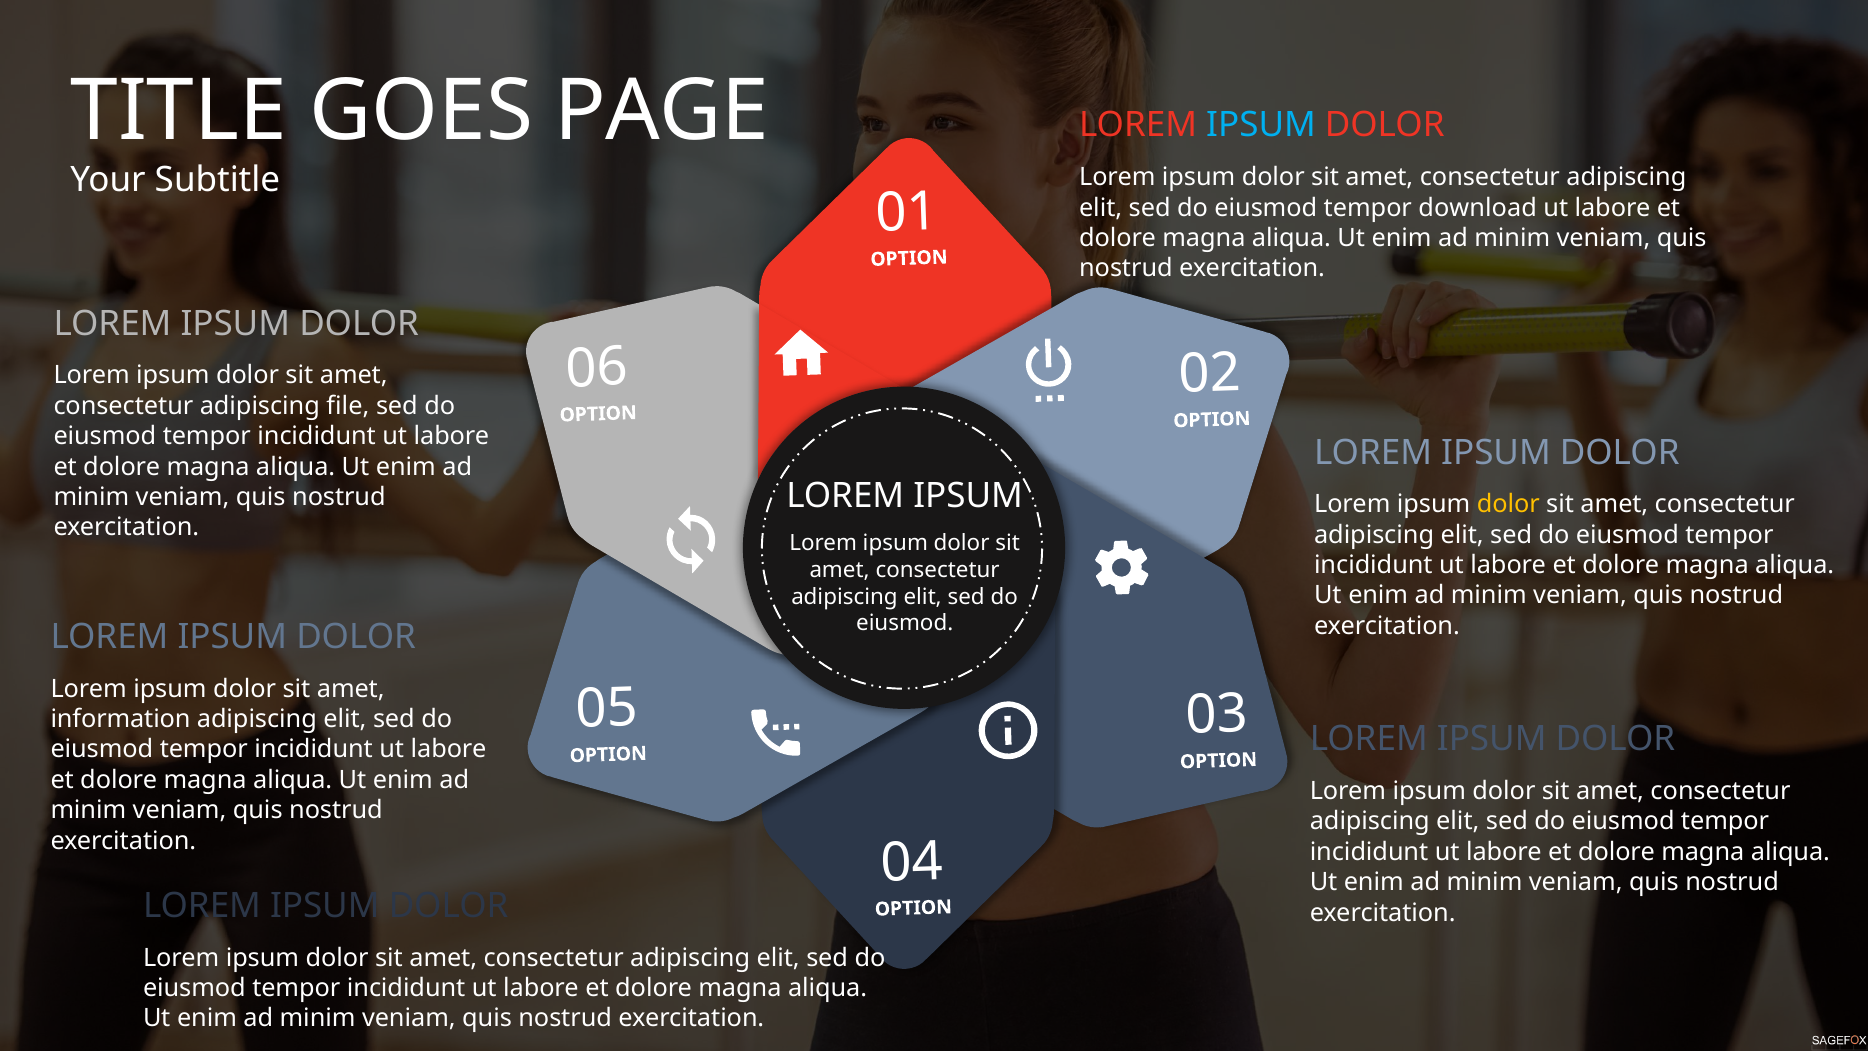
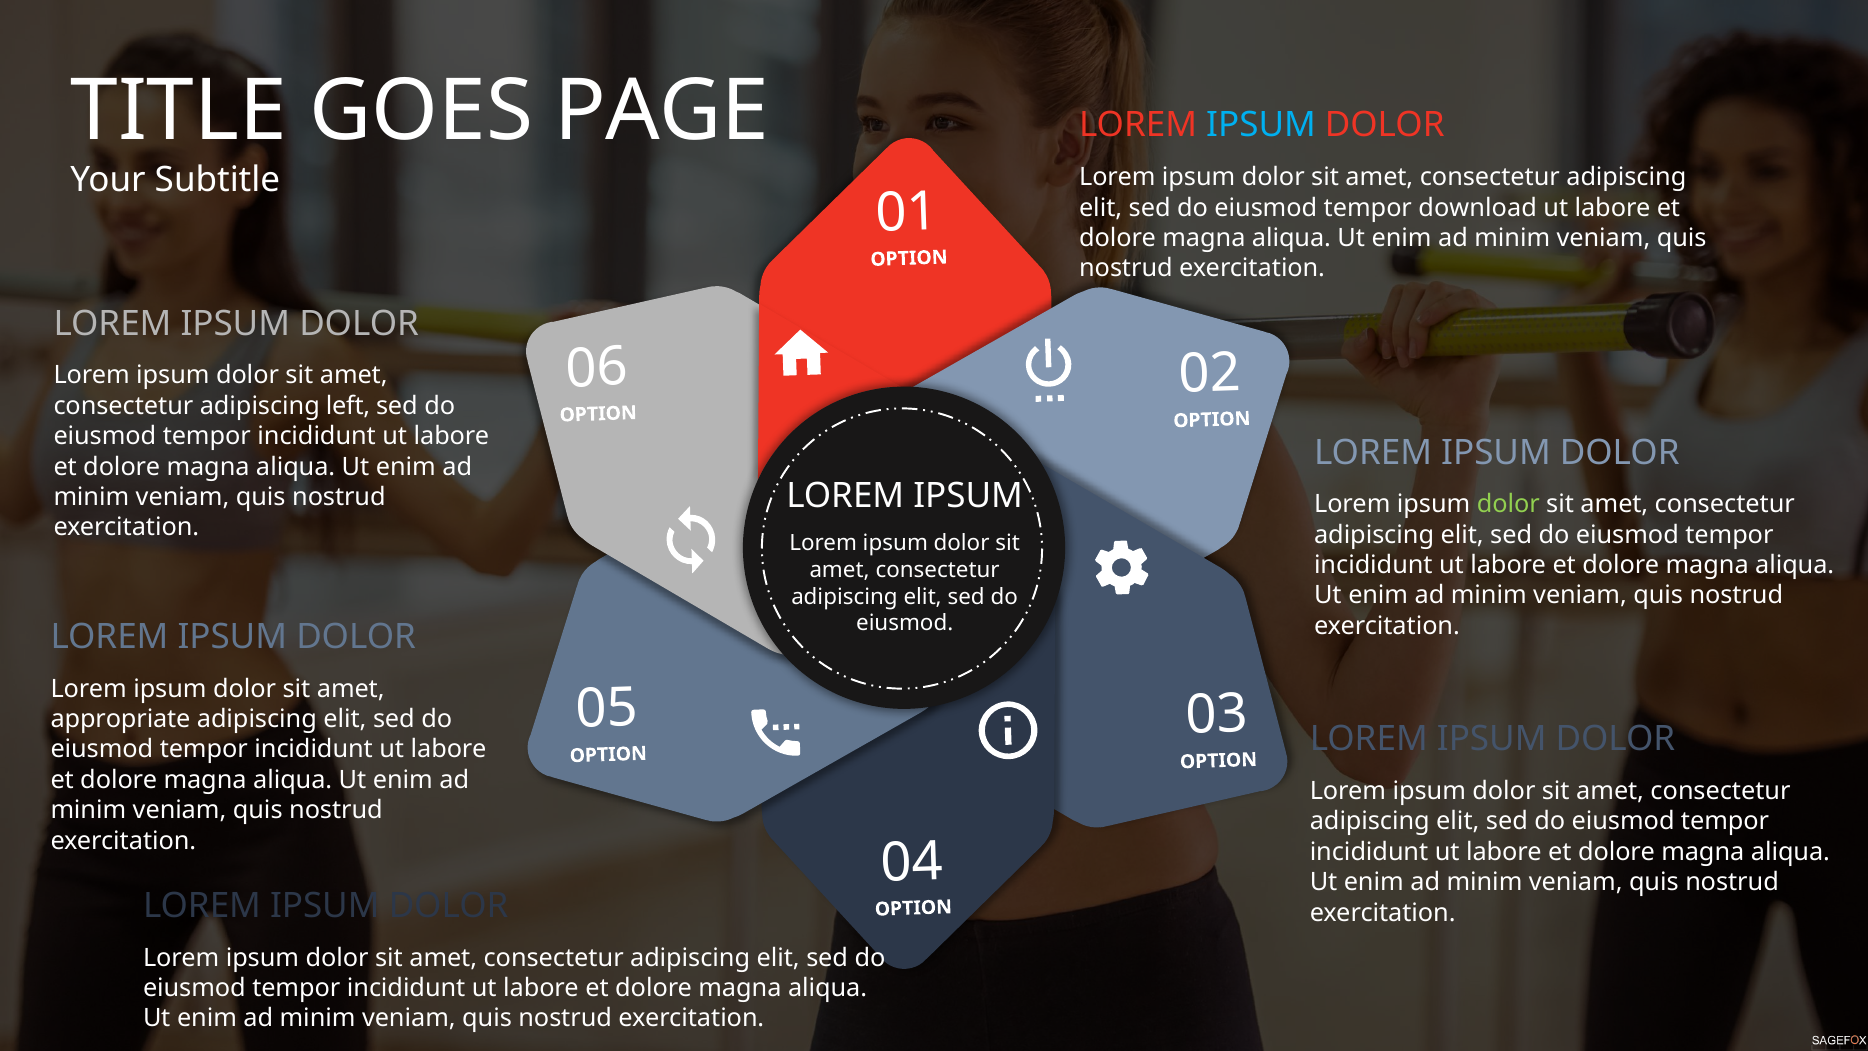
file: file -> left
dolor at (1508, 504) colour: yellow -> light green
information: information -> appropriate
